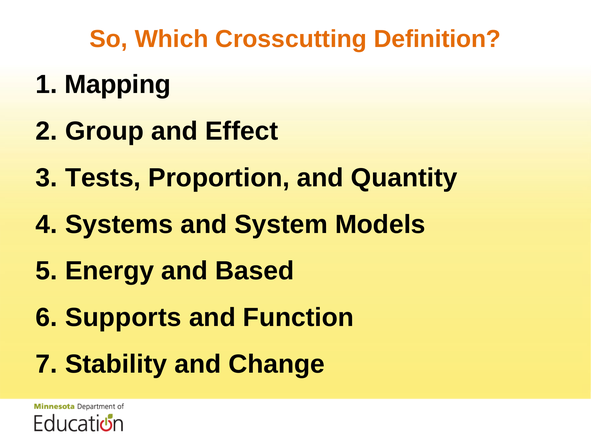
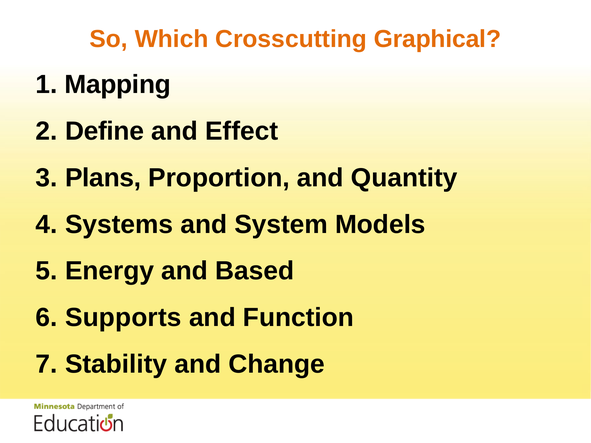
Definition: Definition -> Graphical
Group: Group -> Define
Tests: Tests -> Plans
